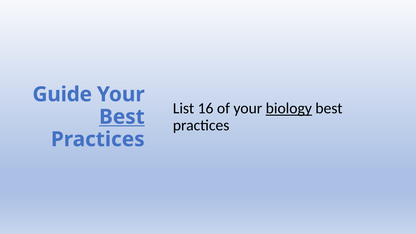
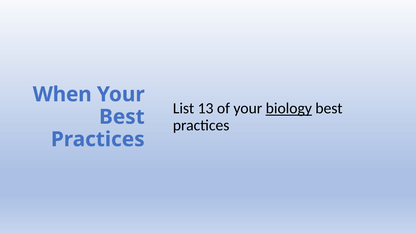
Guide: Guide -> When
16: 16 -> 13
Best at (122, 117) underline: present -> none
